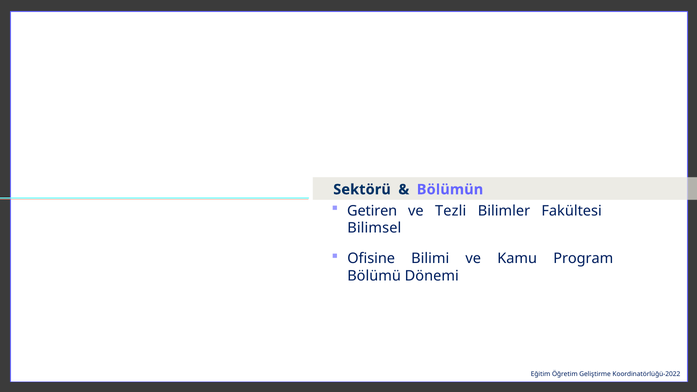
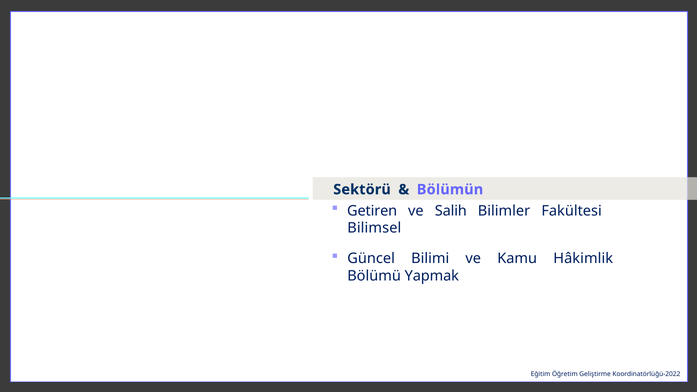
Tezli: Tezli -> Salih
Ofisine: Ofisine -> Güncel
Program: Program -> Hâkimlik
Dönemi: Dönemi -> Yapmak
